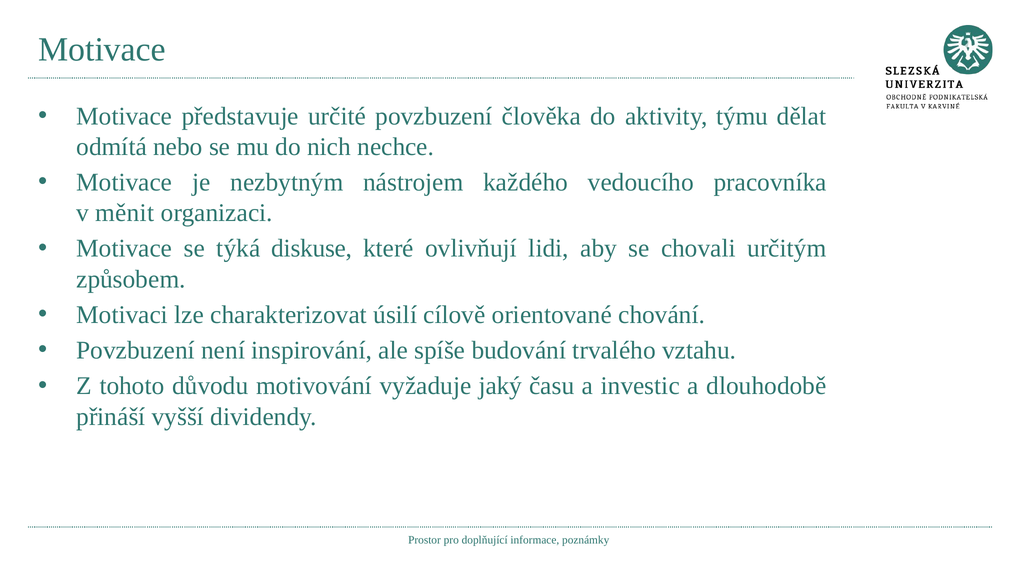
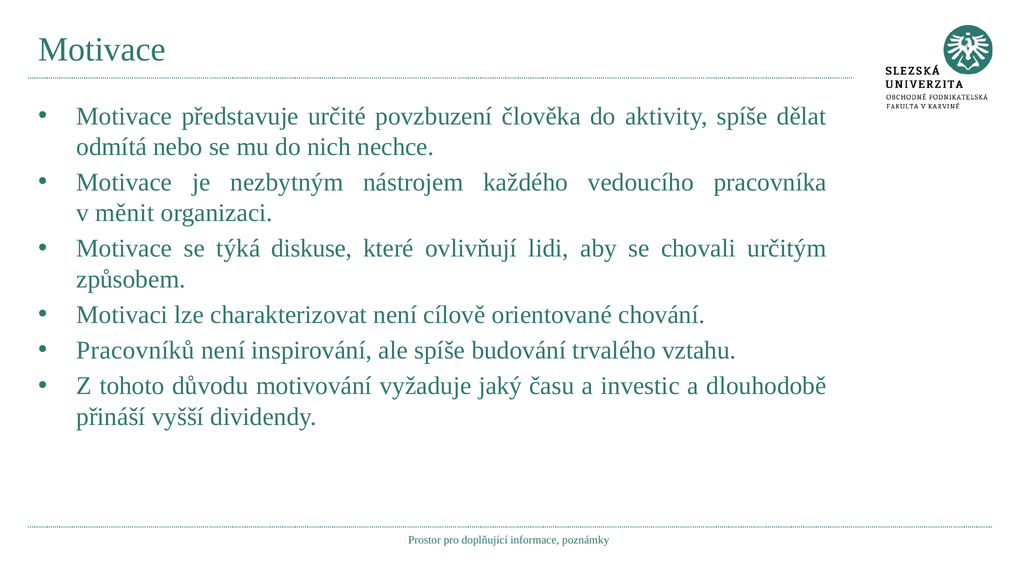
aktivity týmu: týmu -> spíše
charakterizovat úsilí: úsilí -> není
Povzbuzení at (136, 350): Povzbuzení -> Pracovníků
